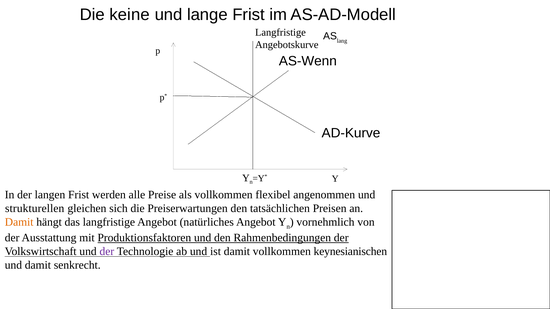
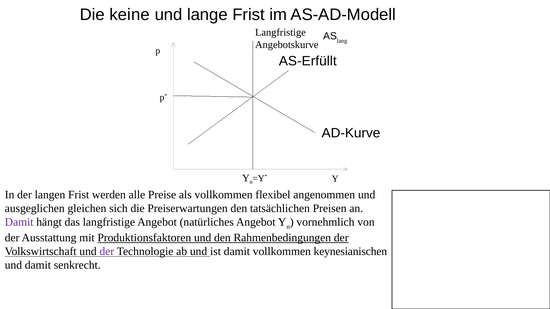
AS-Wenn: AS-Wenn -> AS-Erfüllt
strukturellen: strukturellen -> ausgeglichen
Damit at (19, 222) colour: orange -> purple
